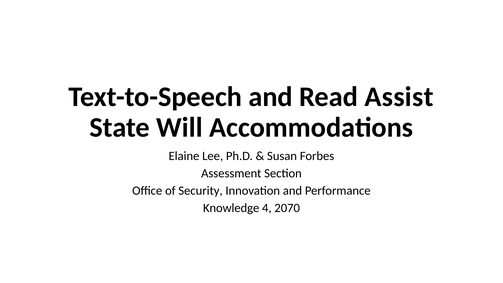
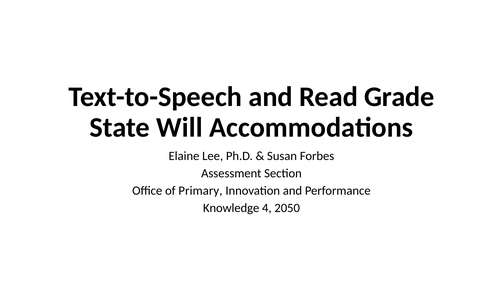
Assist: Assist -> Grade
Security: Security -> Primary
2070: 2070 -> 2050
